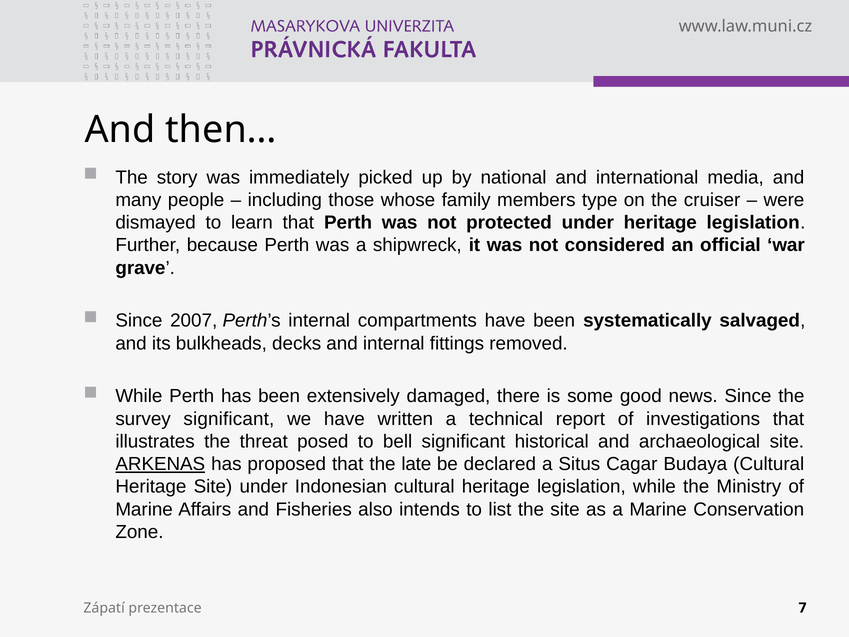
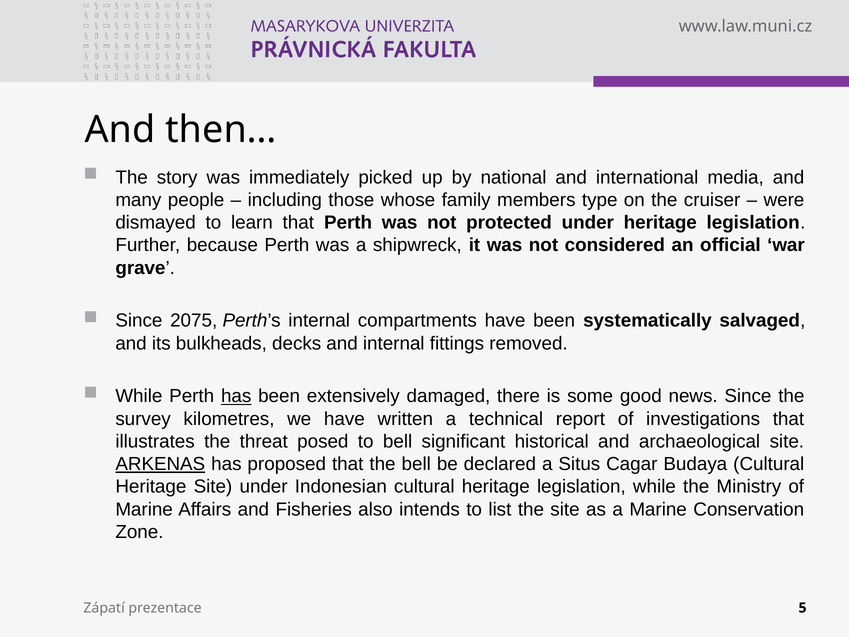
2007: 2007 -> 2075
has at (236, 396) underline: none -> present
survey significant: significant -> kilometres
the late: late -> bell
7: 7 -> 5
